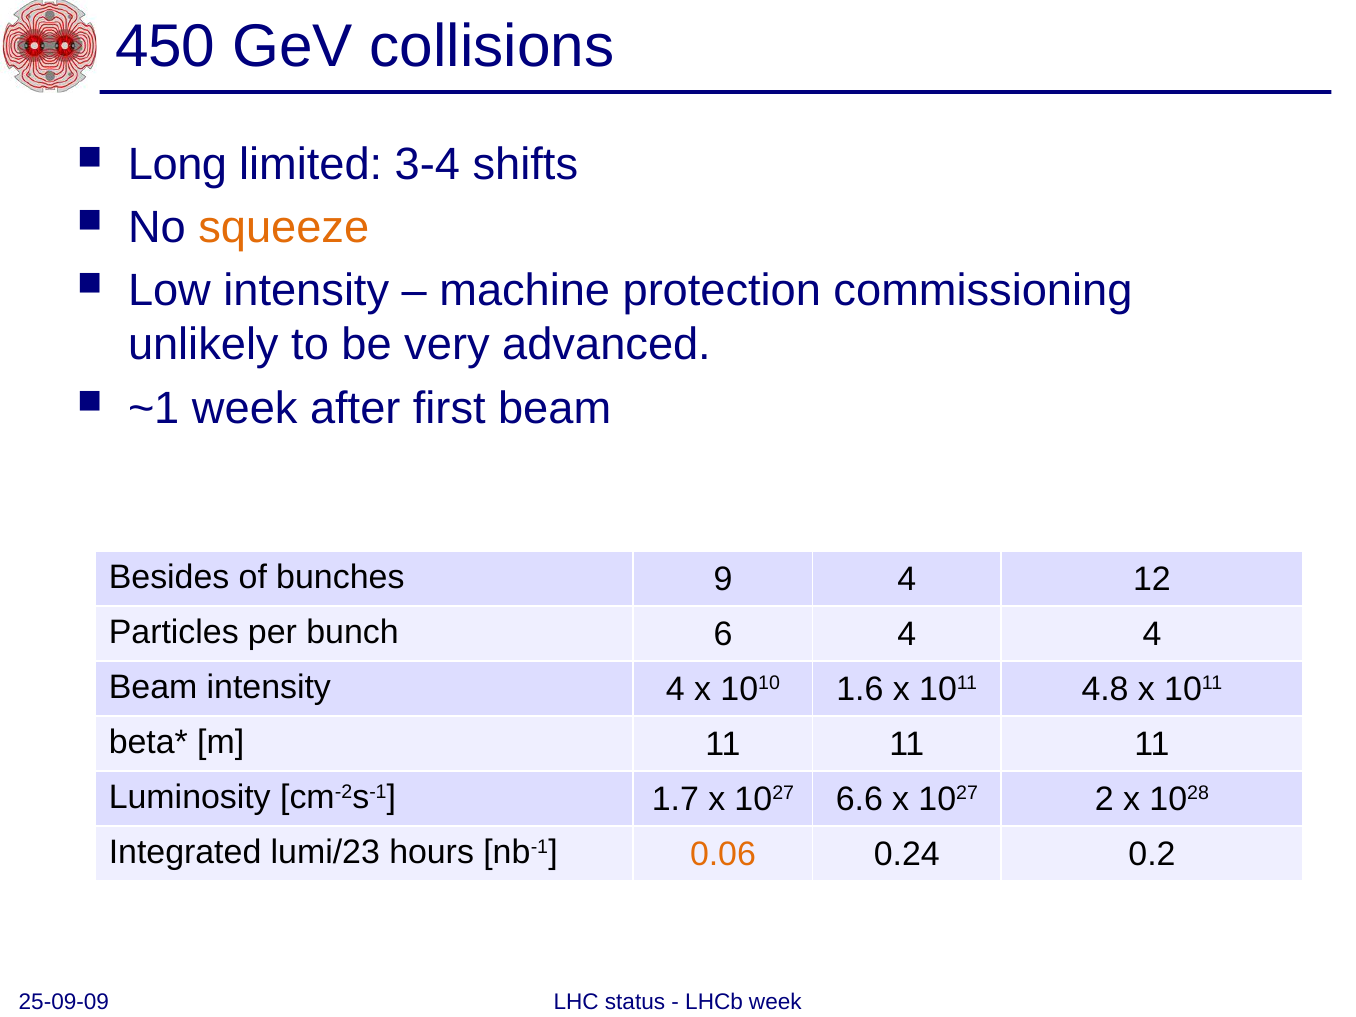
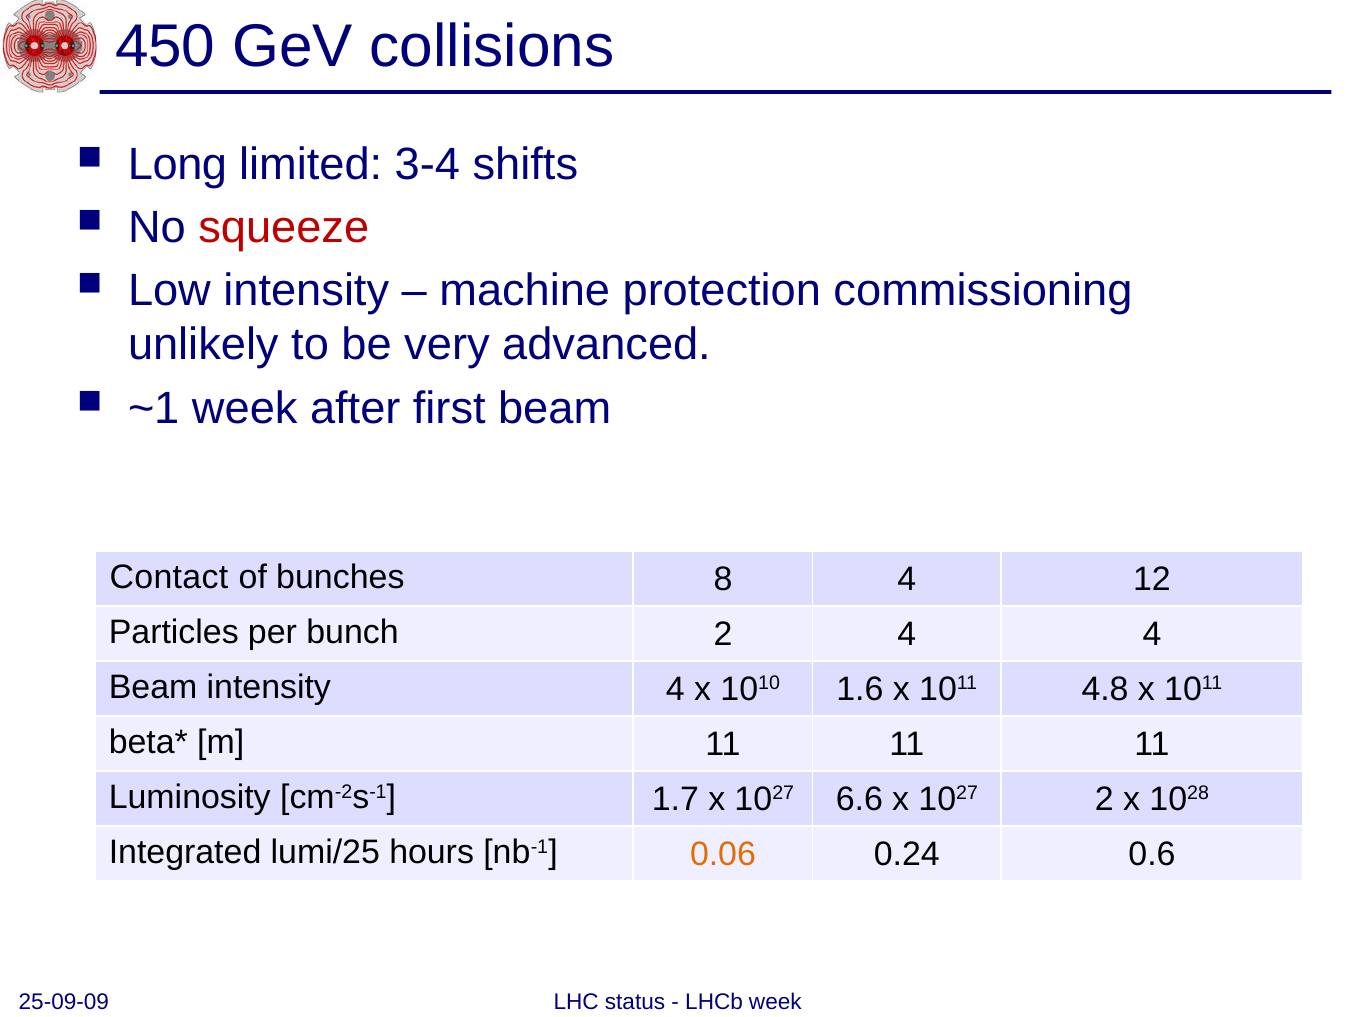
squeeze colour: orange -> red
Besides: Besides -> Contact
9: 9 -> 8
bunch 6: 6 -> 2
lumi/23: lumi/23 -> lumi/25
0.2: 0.2 -> 0.6
